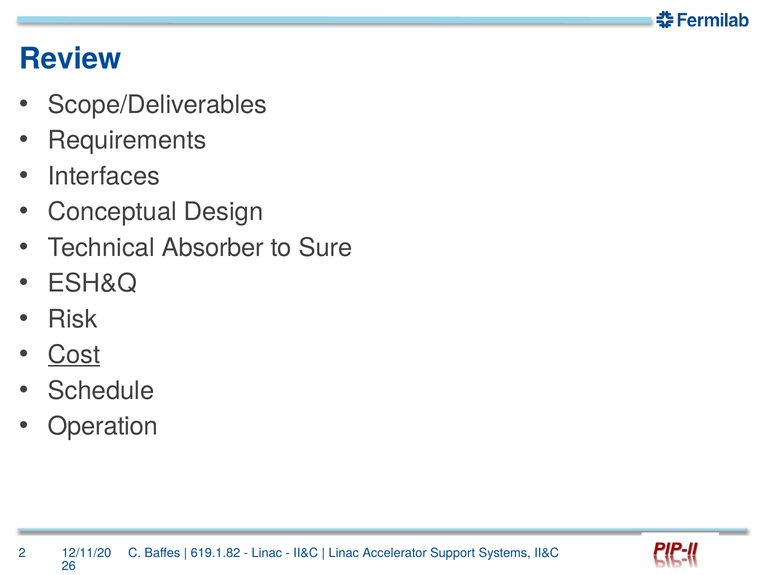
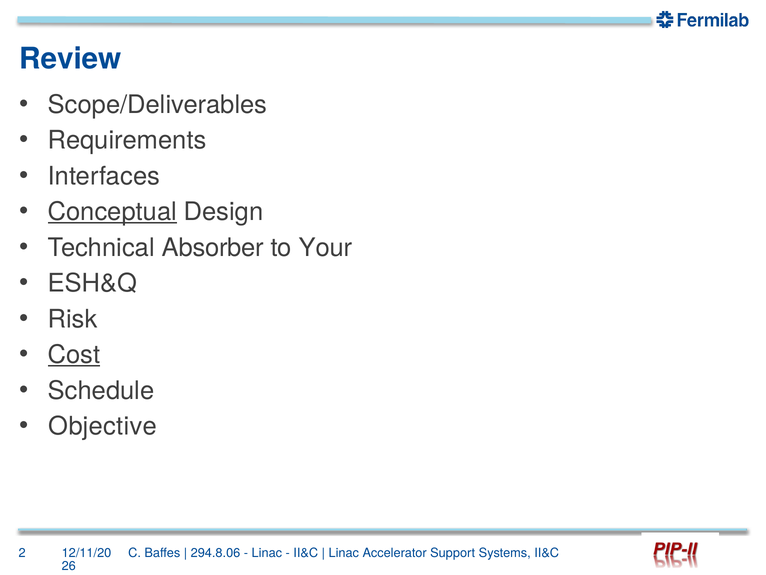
Conceptual underline: none -> present
Sure: Sure -> Your
Operation: Operation -> Objective
619.1.82: 619.1.82 -> 294.8.06
